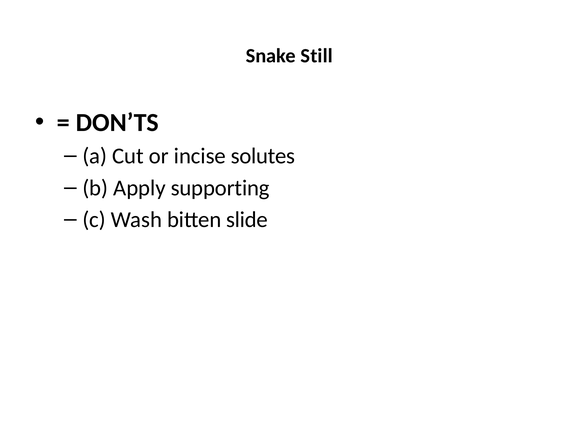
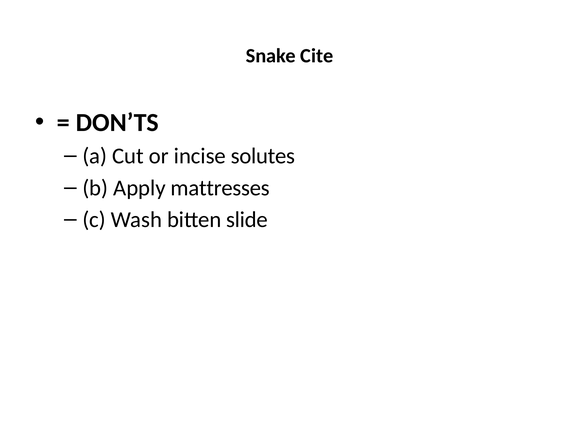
Still: Still -> Cite
supporting: supporting -> mattresses
